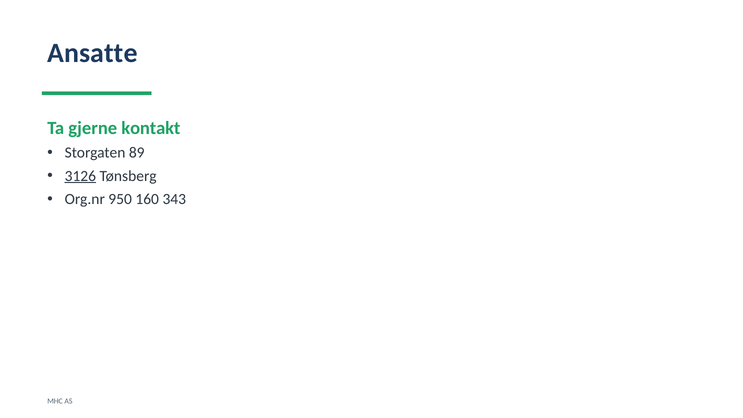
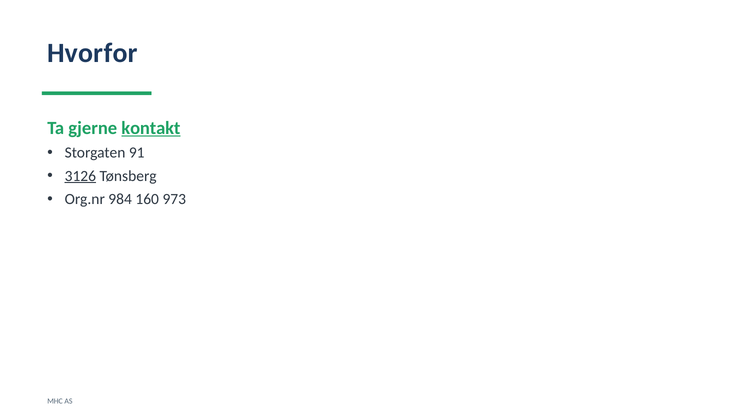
Ansatte: Ansatte -> Hvorfor
kontakt underline: none -> present
89: 89 -> 91
950: 950 -> 984
343: 343 -> 973
